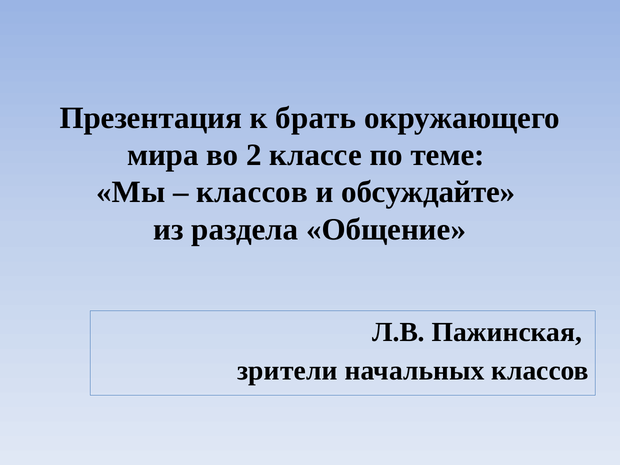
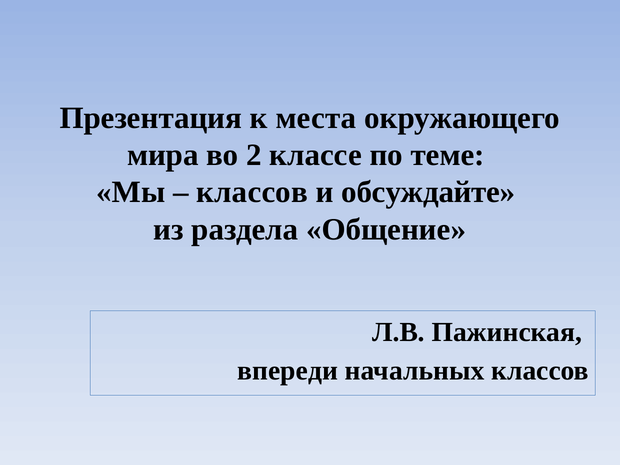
брать: брать -> места
зрители: зрители -> впереди
